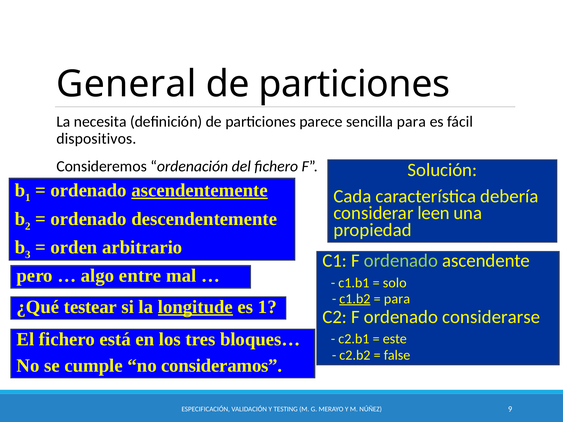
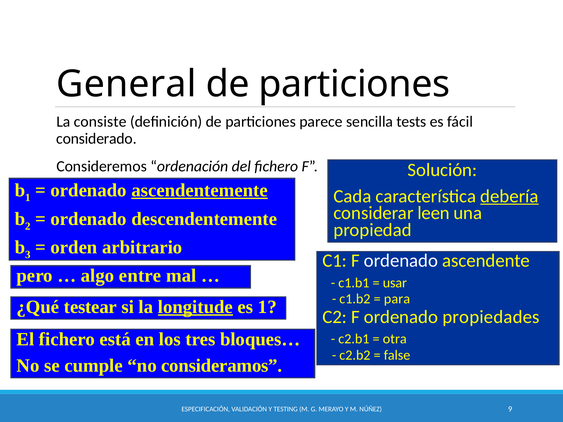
necesita: necesita -> consiste
sencilla para: para -> tests
dispositivos: dispositivos -> considerado
debería underline: none -> present
ordenado at (401, 261) colour: light green -> white
solo: solo -> usar
c1.b2 underline: present -> none
considerarse: considerarse -> propiedades
este: este -> otra
